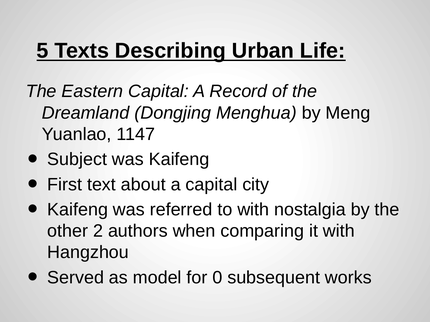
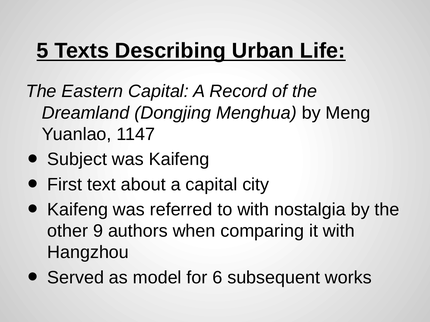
2: 2 -> 9
0: 0 -> 6
